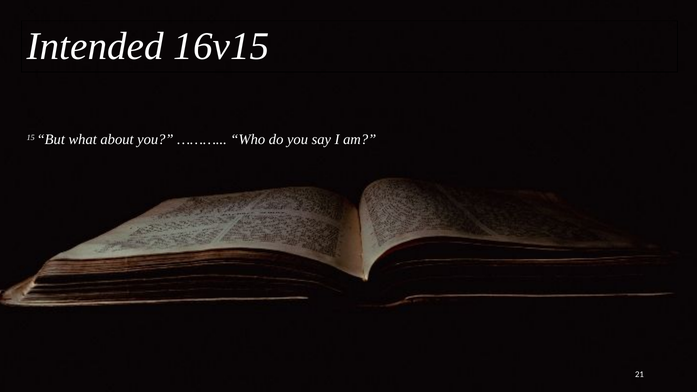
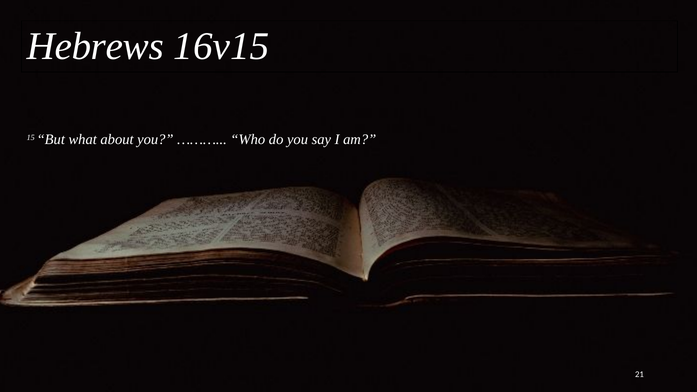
Intended: Intended -> Hebrews
